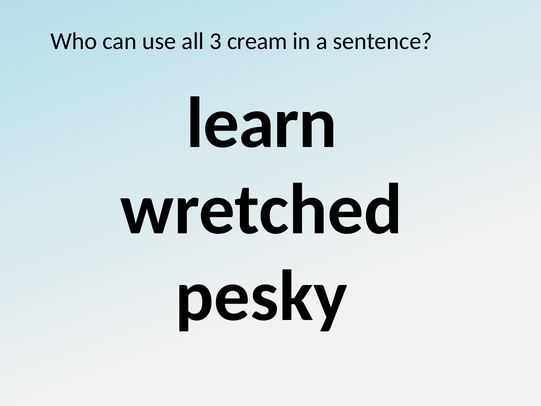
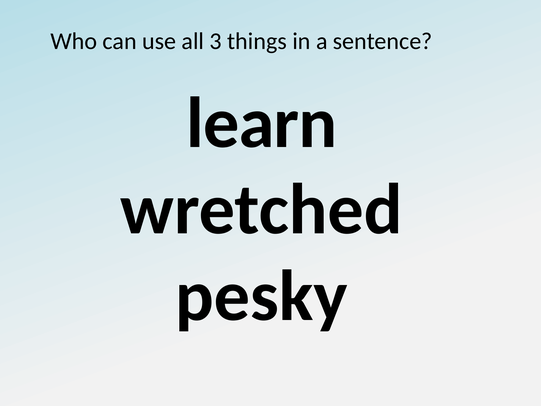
cream: cream -> things
